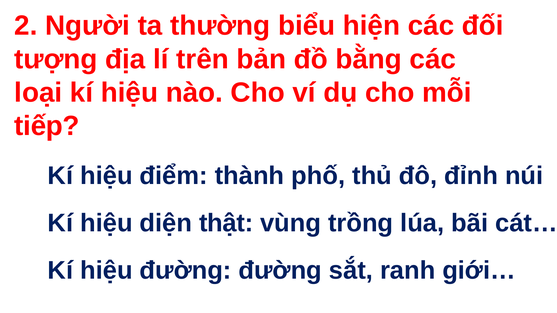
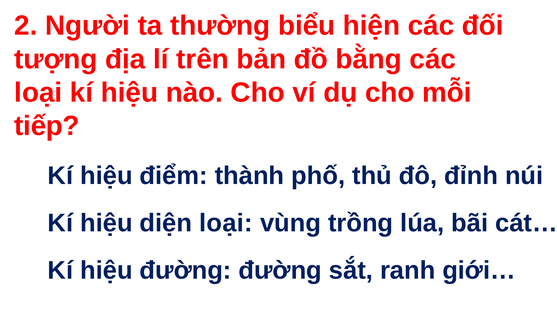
diện thật: thật -> loại
